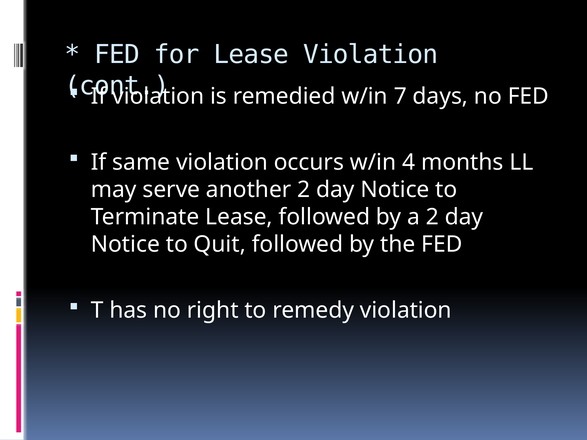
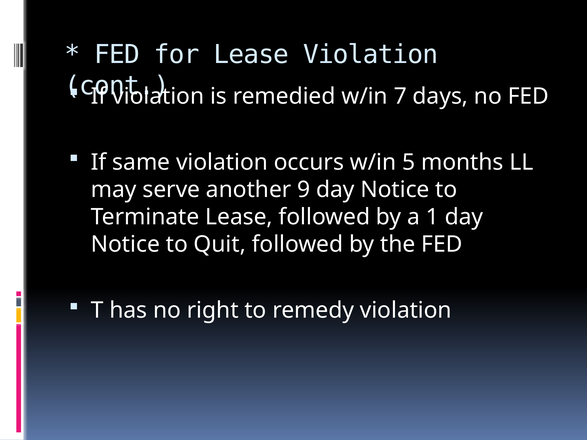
4: 4 -> 5
another 2: 2 -> 9
a 2: 2 -> 1
